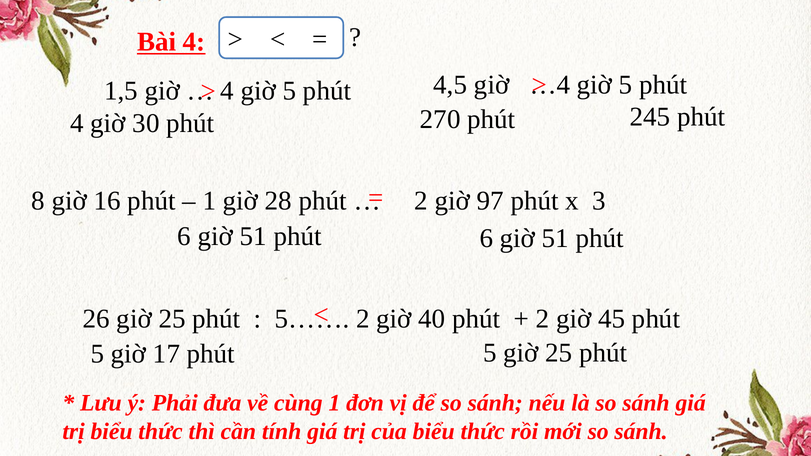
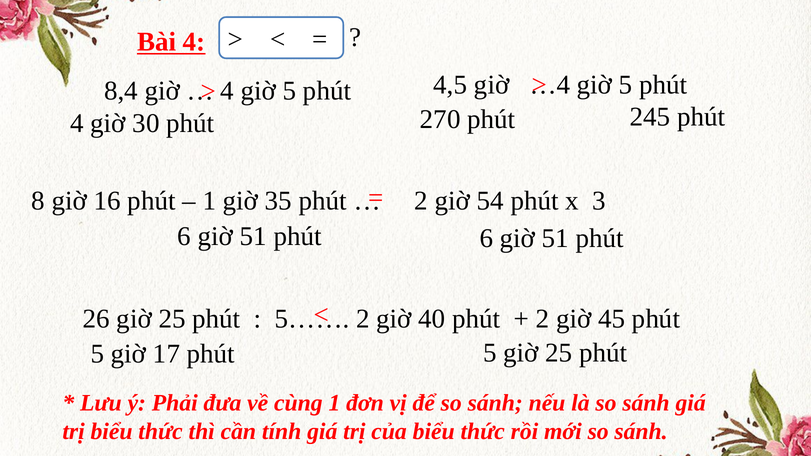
1,5: 1,5 -> 8,4
28: 28 -> 35
97: 97 -> 54
